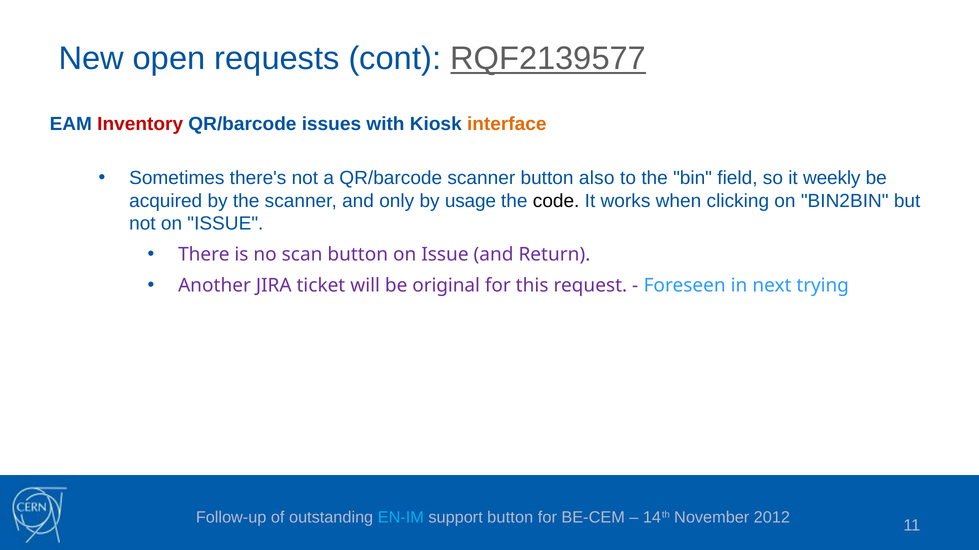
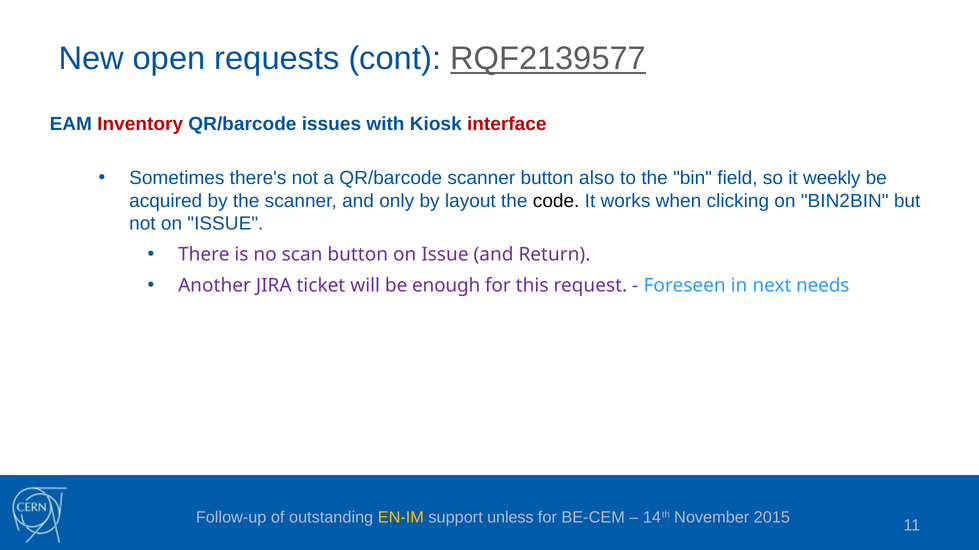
interface colour: orange -> red
usage: usage -> layout
original: original -> enough
trying: trying -> needs
EN-IM colour: light blue -> yellow
support button: button -> unless
2012: 2012 -> 2015
